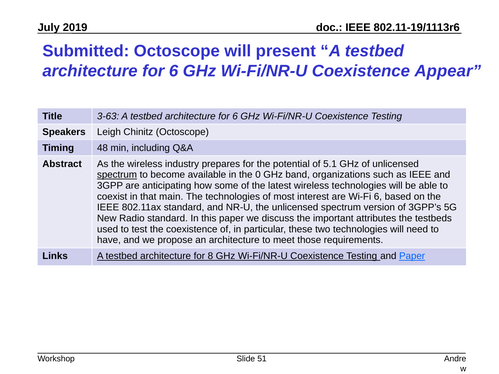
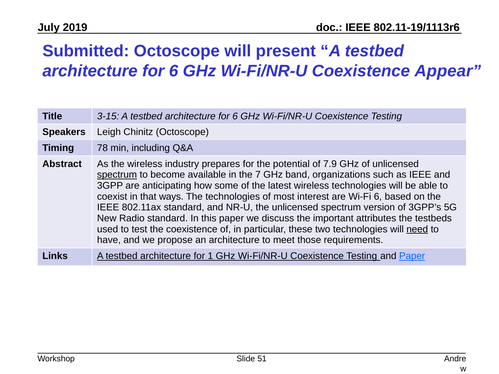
3-63: 3-63 -> 3-15
48: 48 -> 78
5.1: 5.1 -> 7.9
0: 0 -> 7
main: main -> ways
need underline: none -> present
8: 8 -> 1
